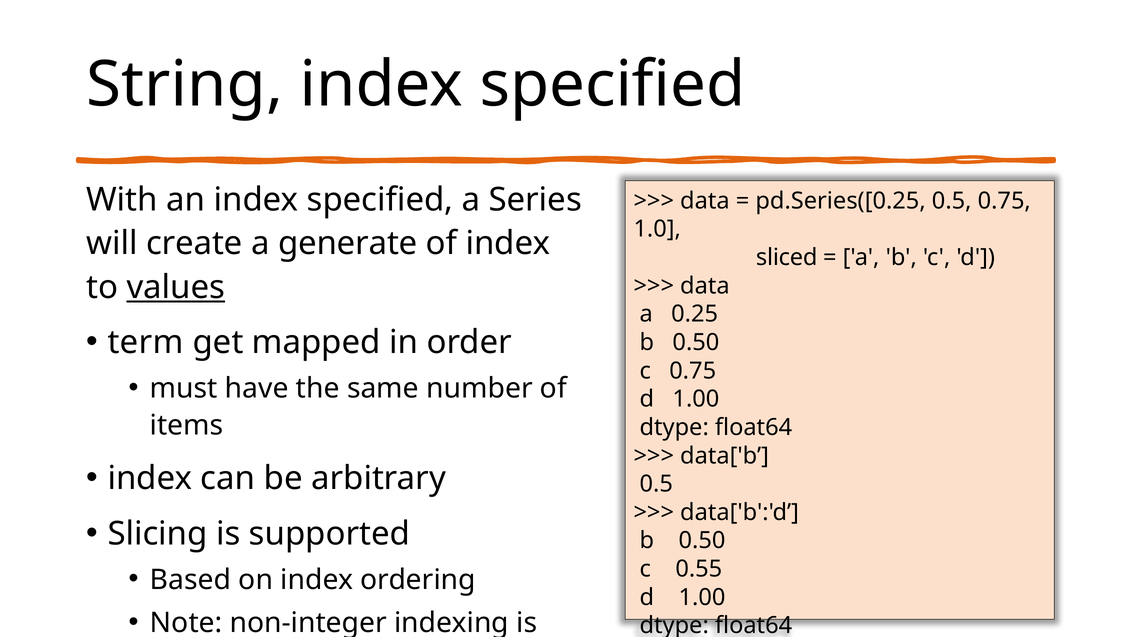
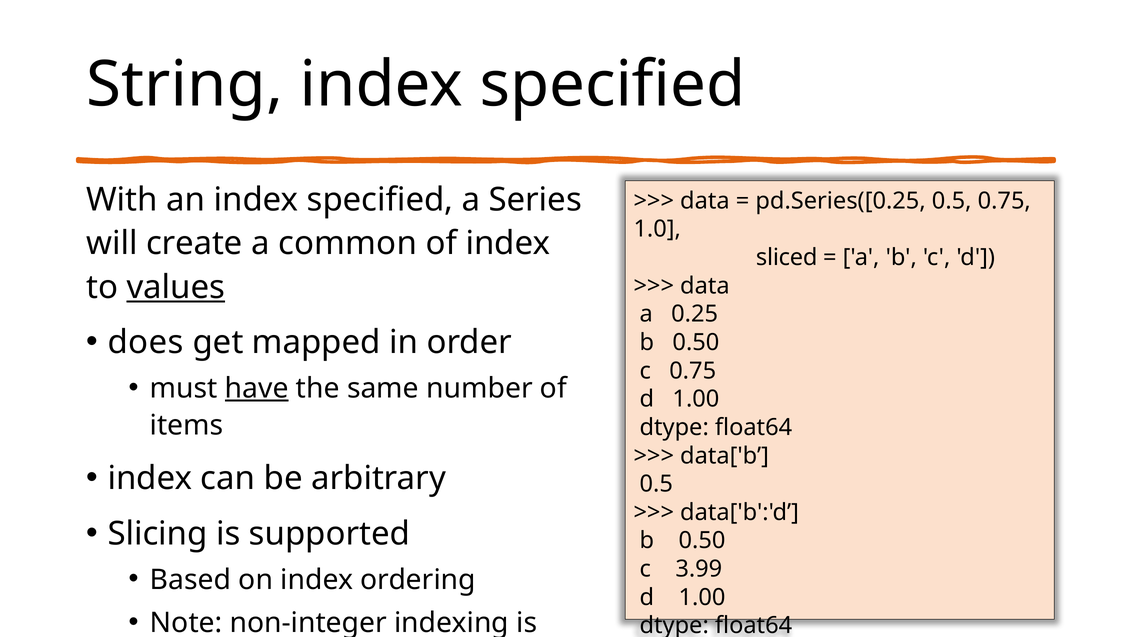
generate: generate -> common
term: term -> does
have underline: none -> present
0.55: 0.55 -> 3.99
